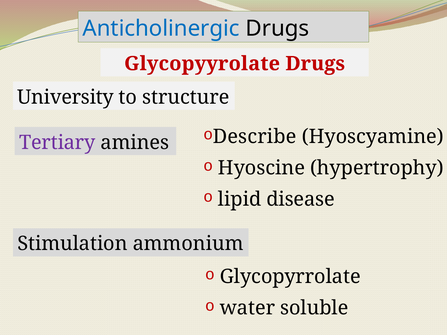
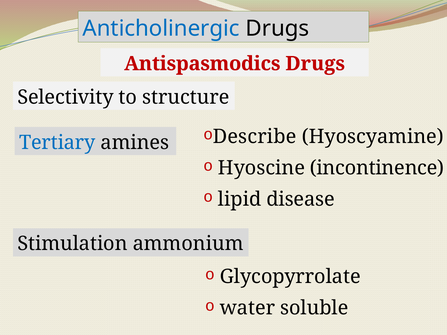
Glycopyyrolate: Glycopyyrolate -> Antispasmodics
University: University -> Selectivity
Tertiary colour: purple -> blue
hypertrophy: hypertrophy -> incontinence
